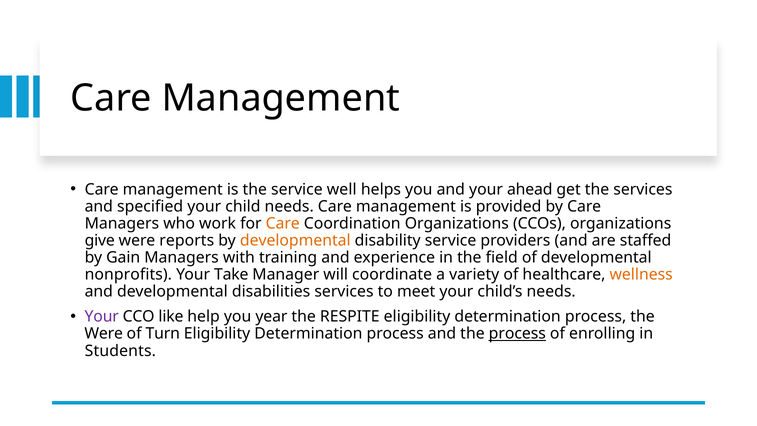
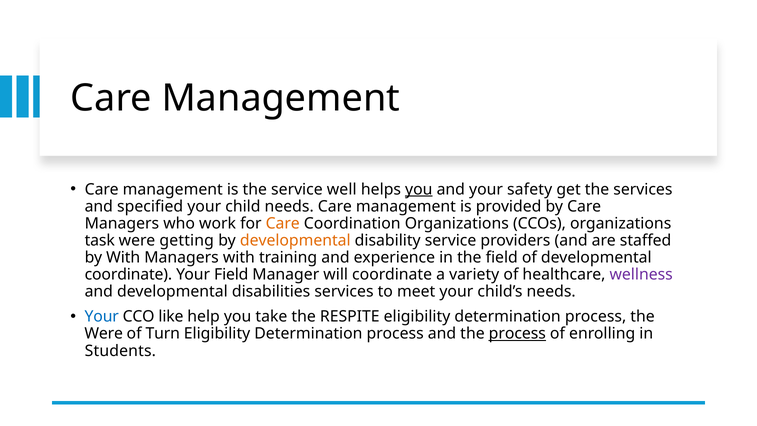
you at (419, 189) underline: none -> present
ahead: ahead -> safety
give: give -> task
reports: reports -> getting
by Gain: Gain -> With
nonprofits at (128, 275): nonprofits -> coordinate
Your Take: Take -> Field
wellness colour: orange -> purple
Your at (102, 317) colour: purple -> blue
year: year -> take
